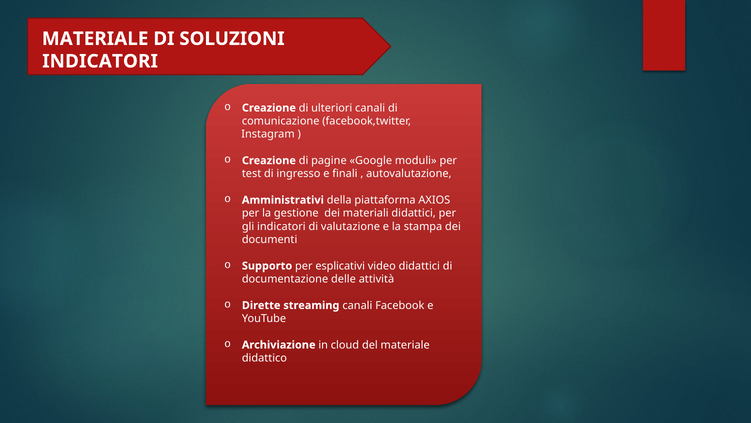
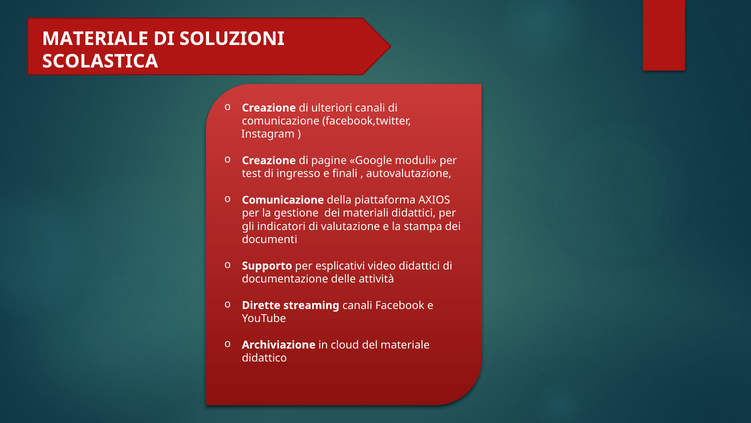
INDICATORI at (100, 61): INDICATORI -> SCOLASTICA
Amministrativi at (283, 200): Amministrativi -> Comunicazione
